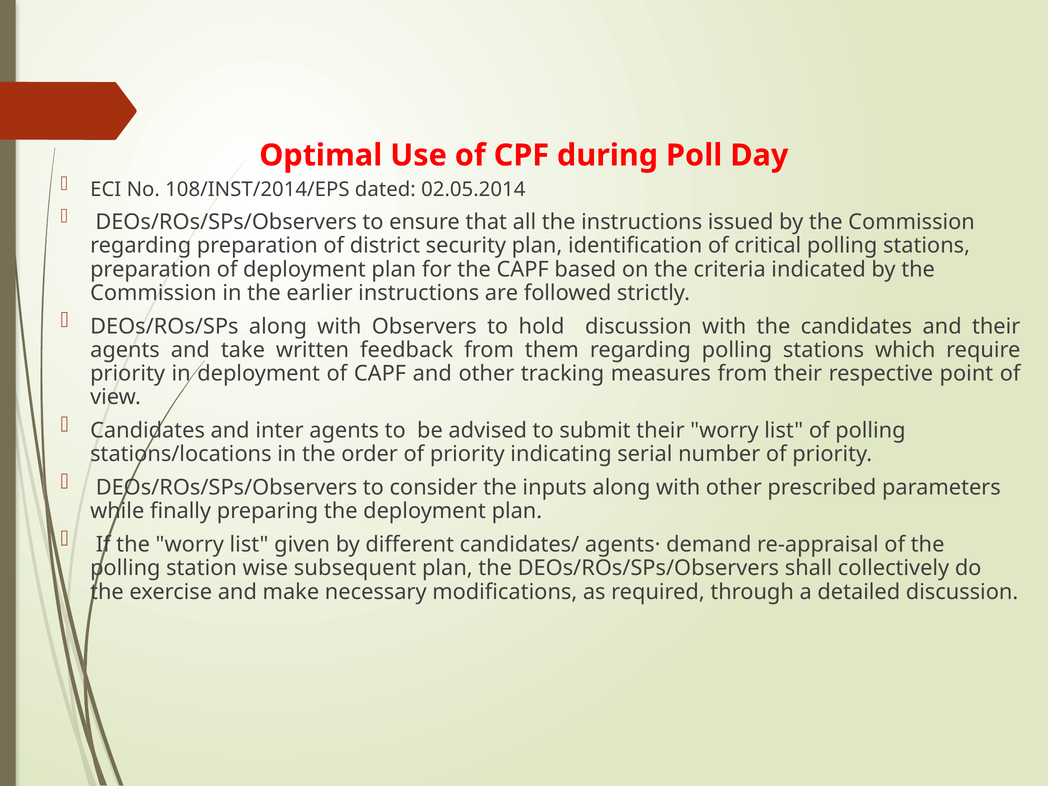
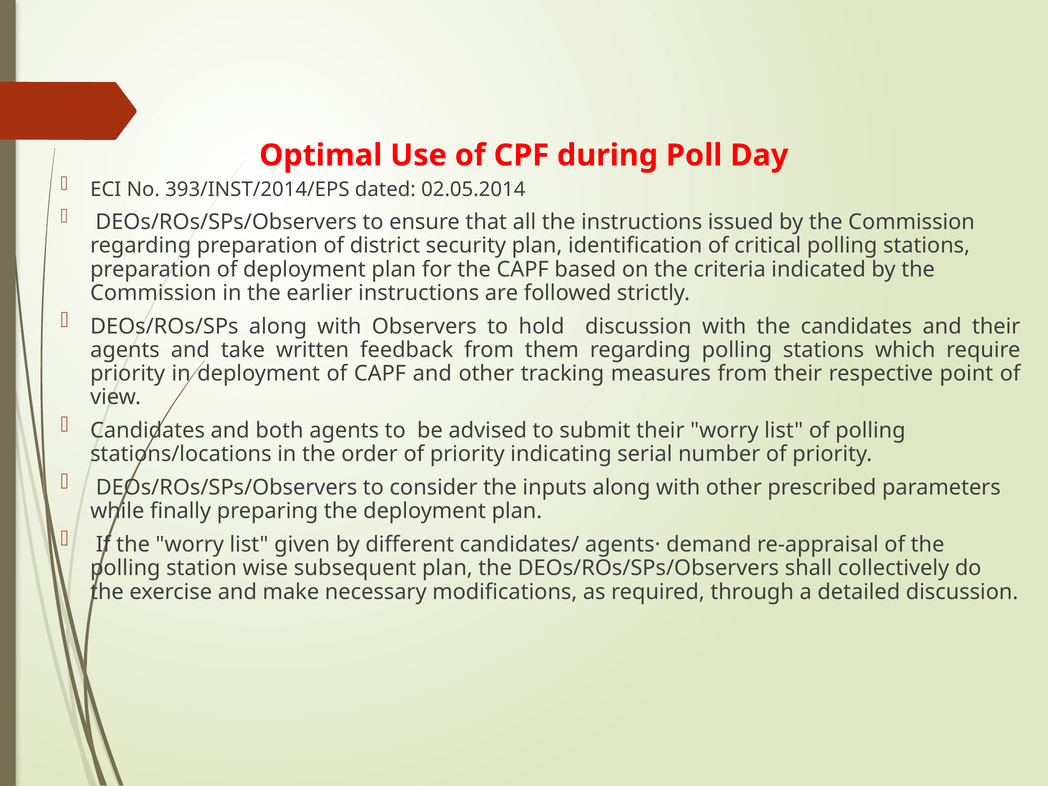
108/INST/2014/EPS: 108/INST/2014/EPS -> 393/INST/2014/EPS
inter: inter -> both
